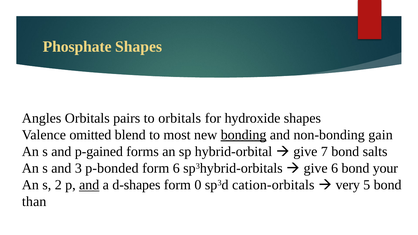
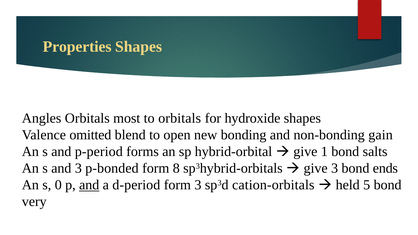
Phosphate: Phosphate -> Properties
pairs: pairs -> most
most: most -> open
bonding underline: present -> none
p-gained: p-gained -> p-period
7: 7 -> 1
form 6: 6 -> 8
give 6: 6 -> 3
your: your -> ends
2: 2 -> 0
d-shapes: d-shapes -> d-period
form 0: 0 -> 3
very: very -> held
than: than -> very
